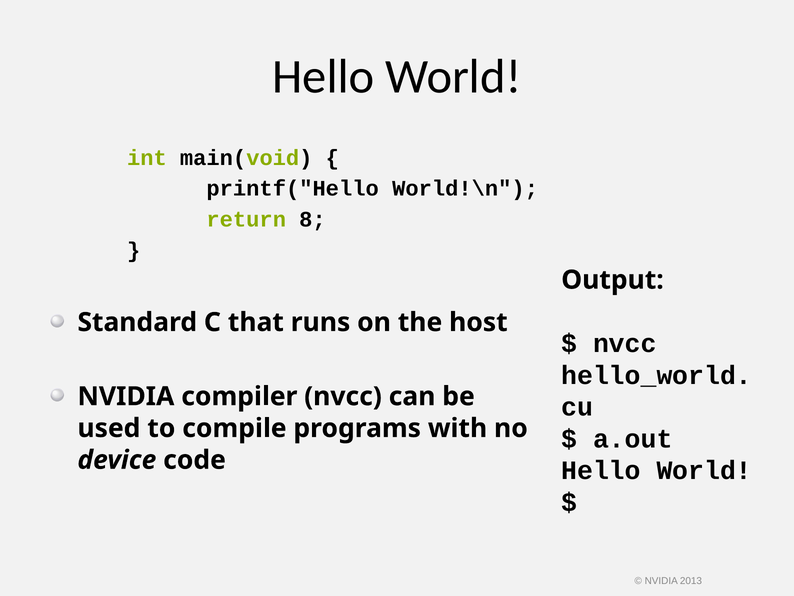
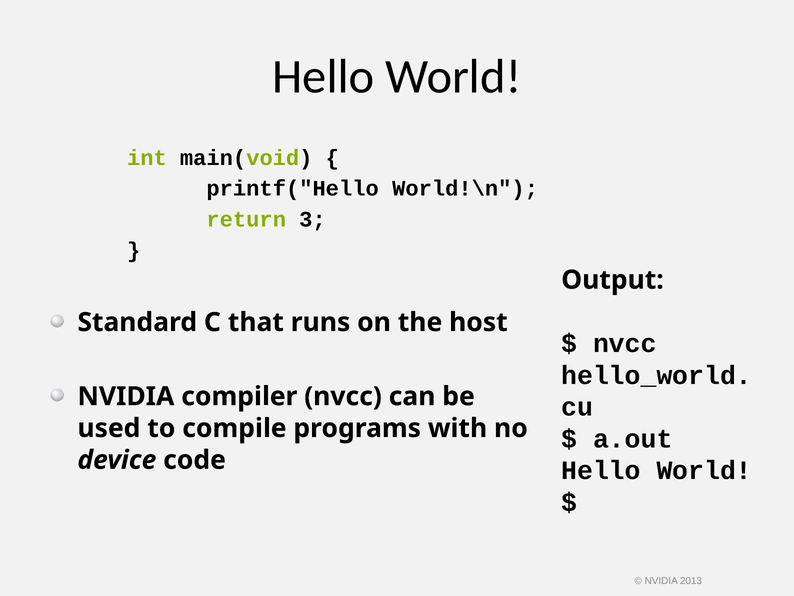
8: 8 -> 3
